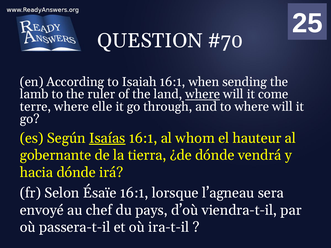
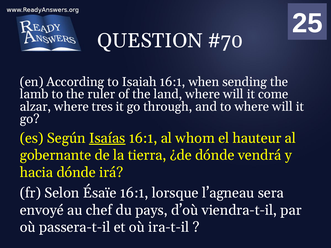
where at (203, 94) underline: present -> none
terre: terre -> alzar
elle: elle -> tres
